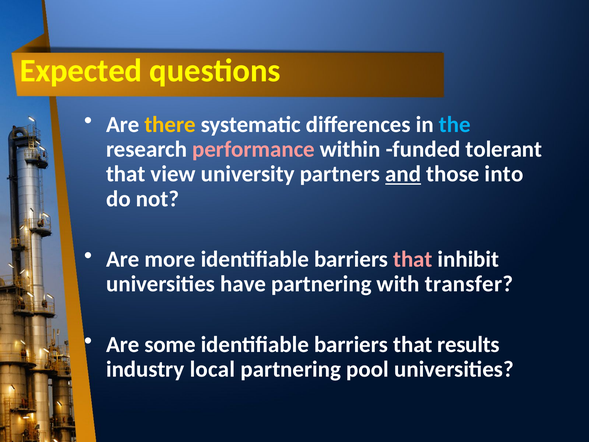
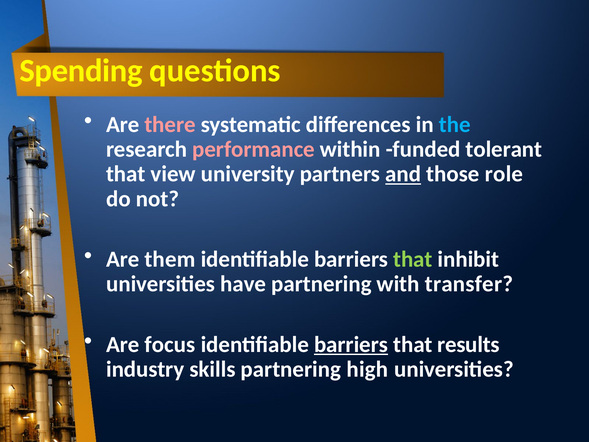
Expected: Expected -> Spending
there colour: yellow -> pink
into: into -> role
more: more -> them
that at (413, 259) colour: pink -> light green
some: some -> focus
barriers at (351, 344) underline: none -> present
local: local -> skills
pool: pool -> high
